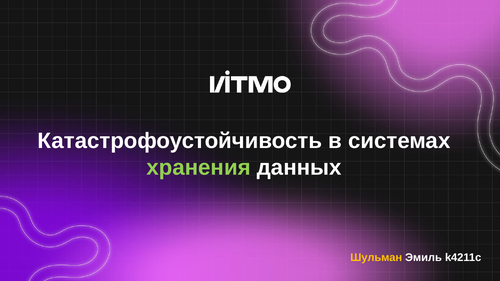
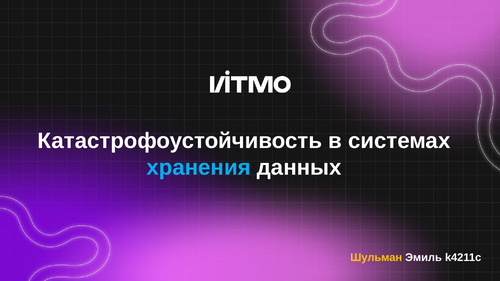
хранения colour: light green -> light blue
